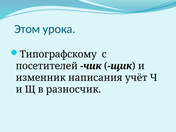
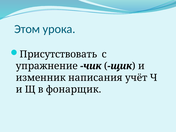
Типографскому: Типографскому -> Присутствовать
посетителей: посетителей -> упражнение
разносчик: разносчик -> фонарщик
